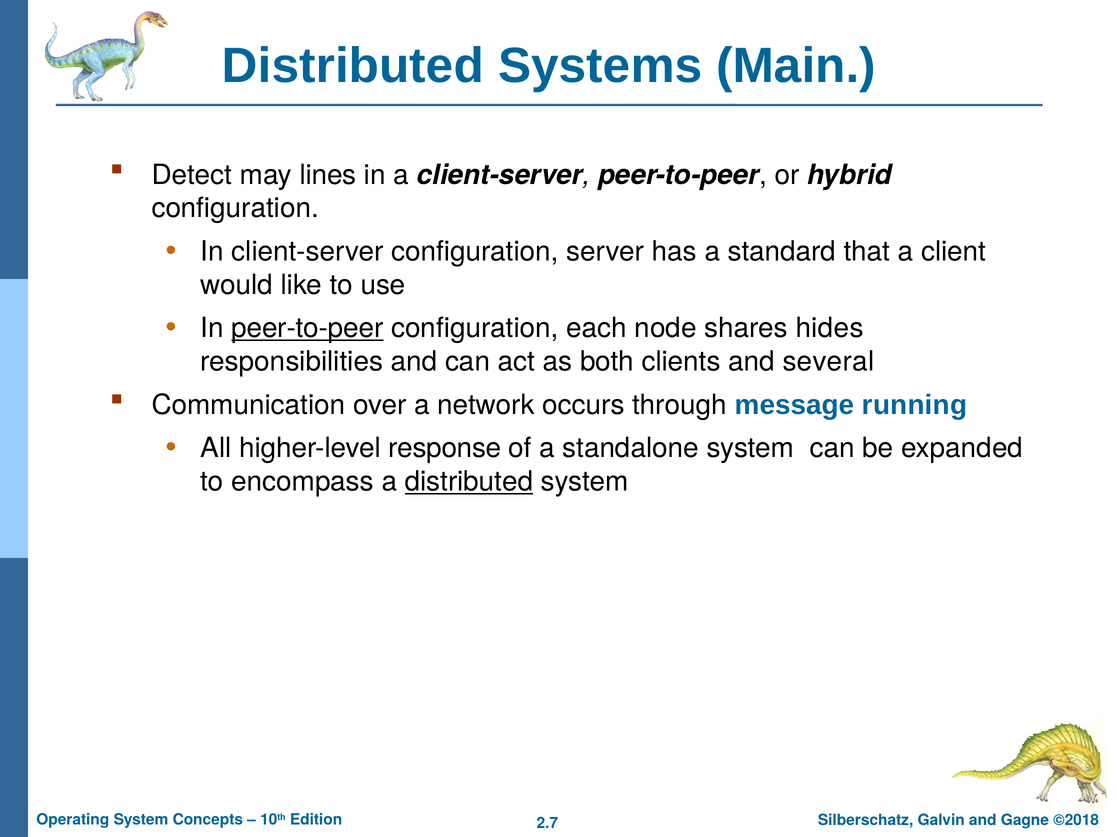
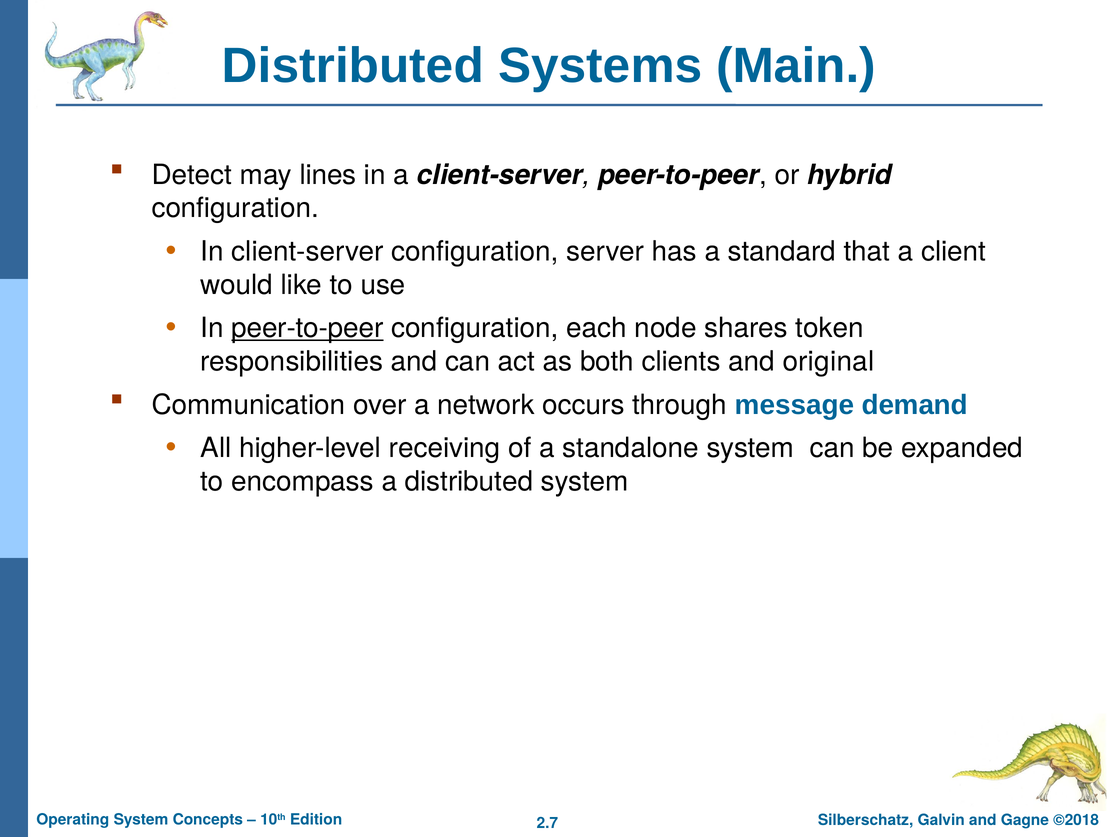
hides: hides -> token
several: several -> original
running: running -> demand
response: response -> receiving
distributed at (469, 482) underline: present -> none
